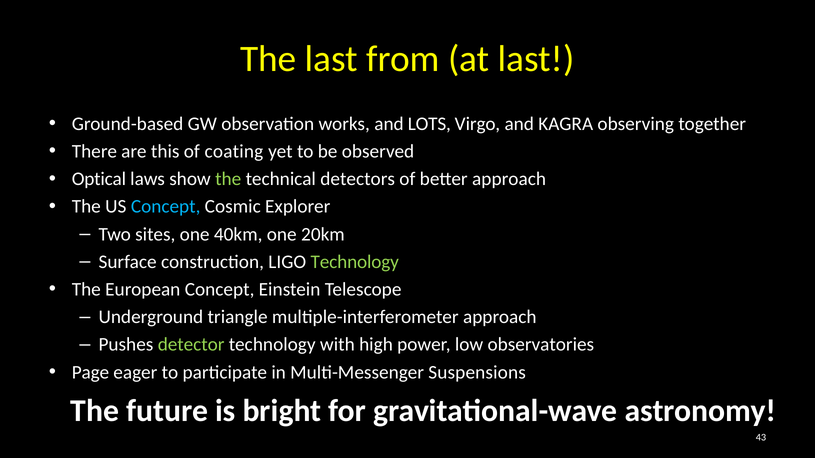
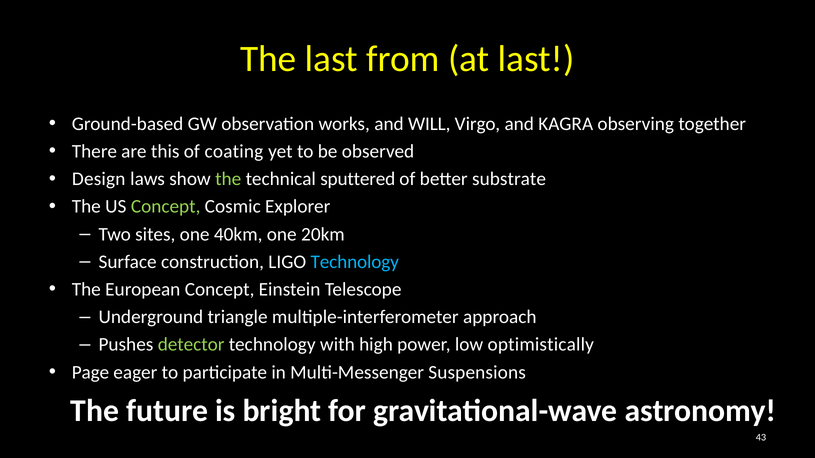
LOTS: LOTS -> WILL
Optical: Optical -> Design
detectors: detectors -> sputtered
better approach: approach -> substrate
Concept at (166, 207) colour: light blue -> light green
Technology at (355, 262) colour: light green -> light blue
observatories: observatories -> optimistically
